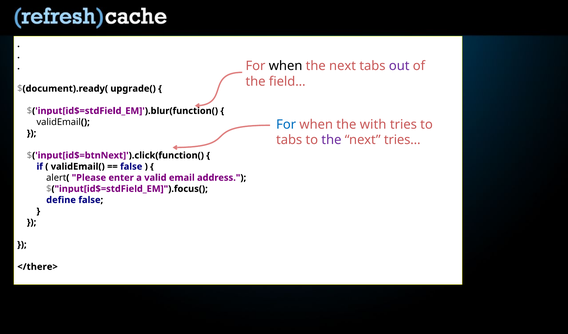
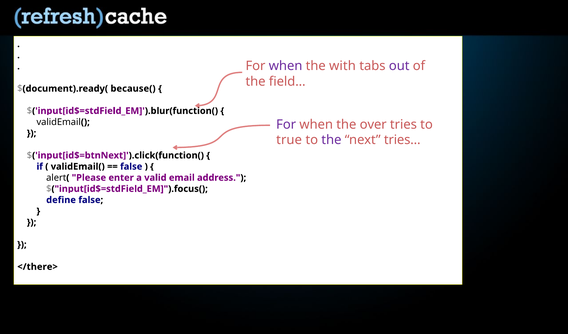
when at (286, 66) colour: black -> purple
next at (343, 66): next -> with
upgrade(: upgrade( -> because(
For at (286, 124) colour: blue -> purple
with: with -> over
tabs at (289, 140): tabs -> true
